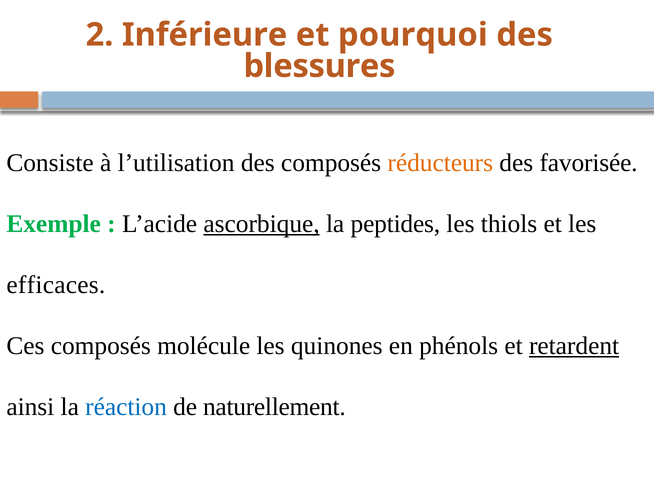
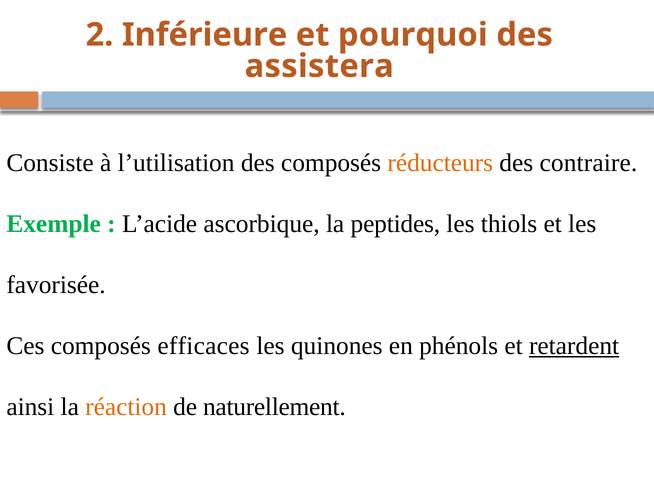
blessures: blessures -> assistera
favorisée: favorisée -> contraire
ascorbique underline: present -> none
efficaces: efficaces -> favorisée
molécule: molécule -> efficaces
réaction colour: blue -> orange
